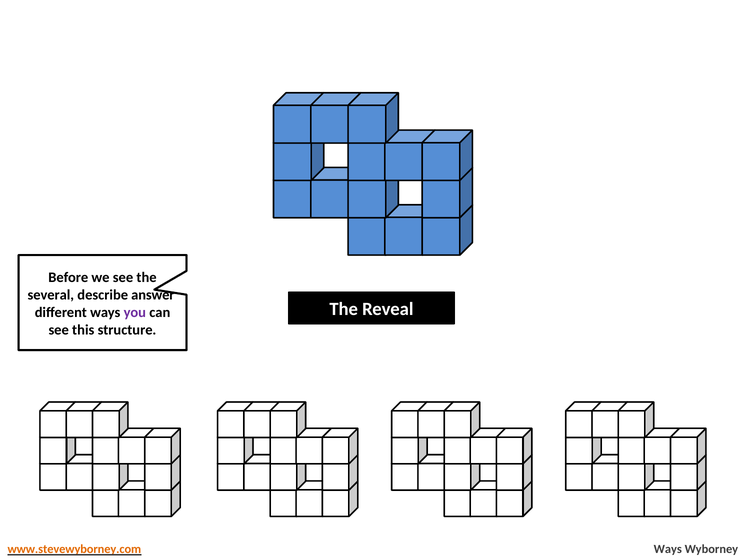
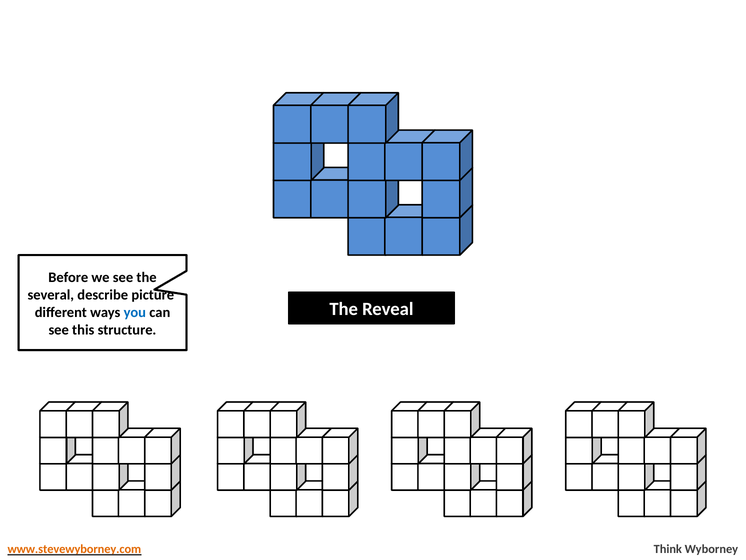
answer: answer -> picture
you colour: purple -> blue
Ways at (668, 549): Ways -> Think
